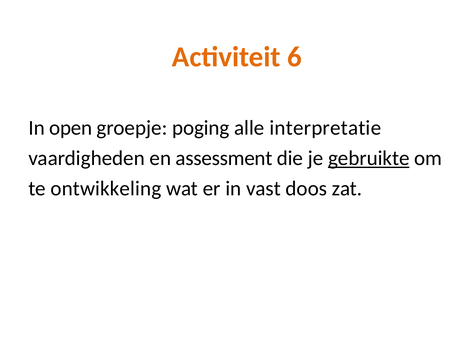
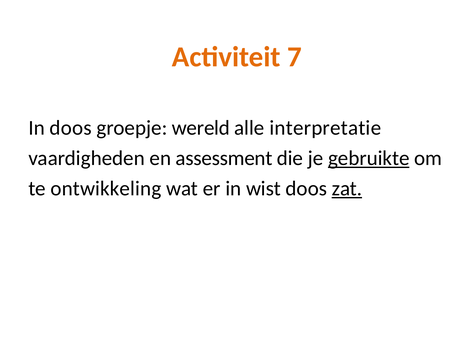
6: 6 -> 7
In open: open -> doos
poging: poging -> wereld
vast: vast -> wist
zat underline: none -> present
